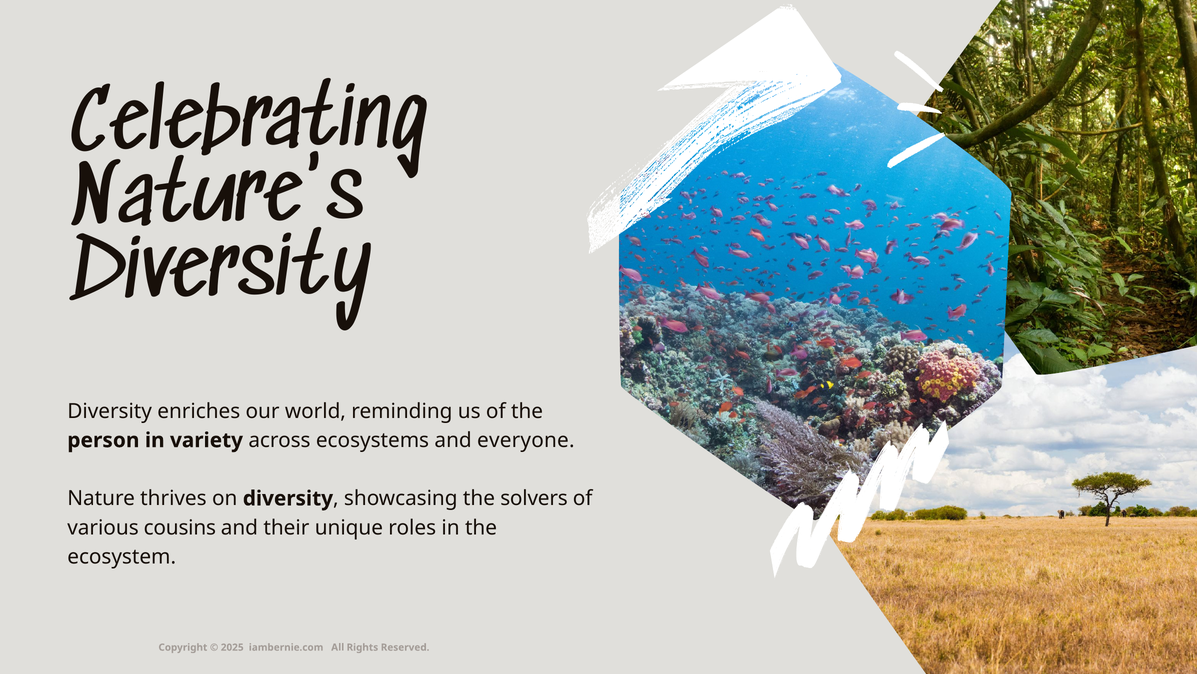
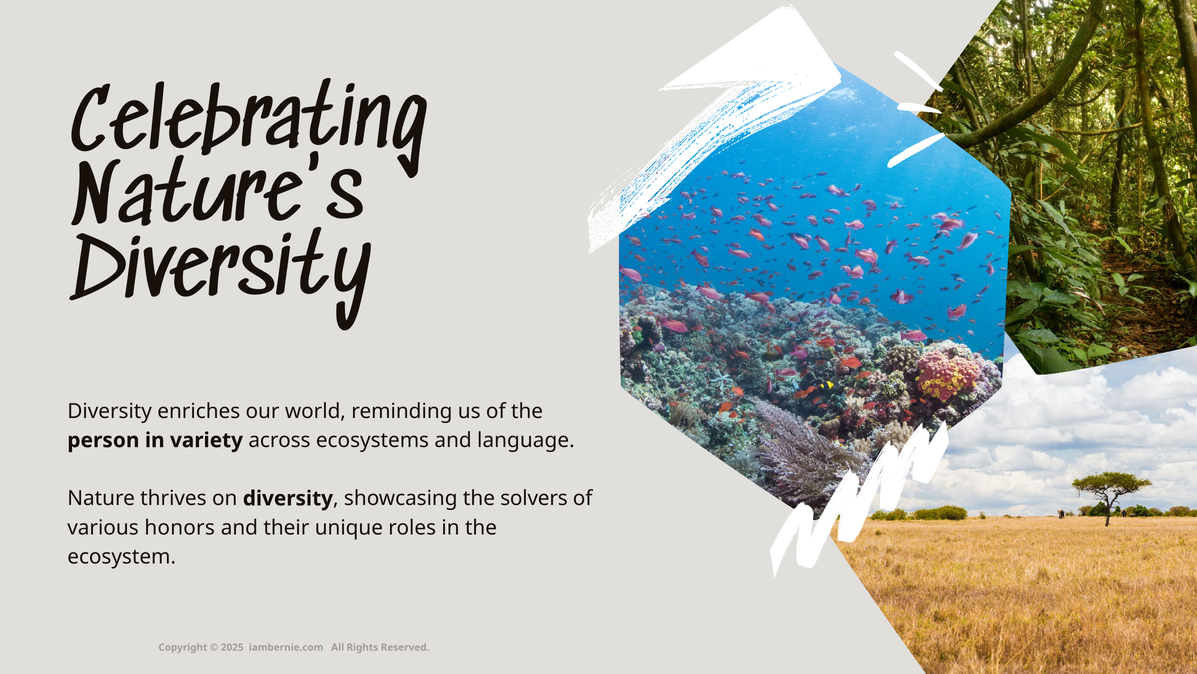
everyone: everyone -> language
cousins: cousins -> honors
